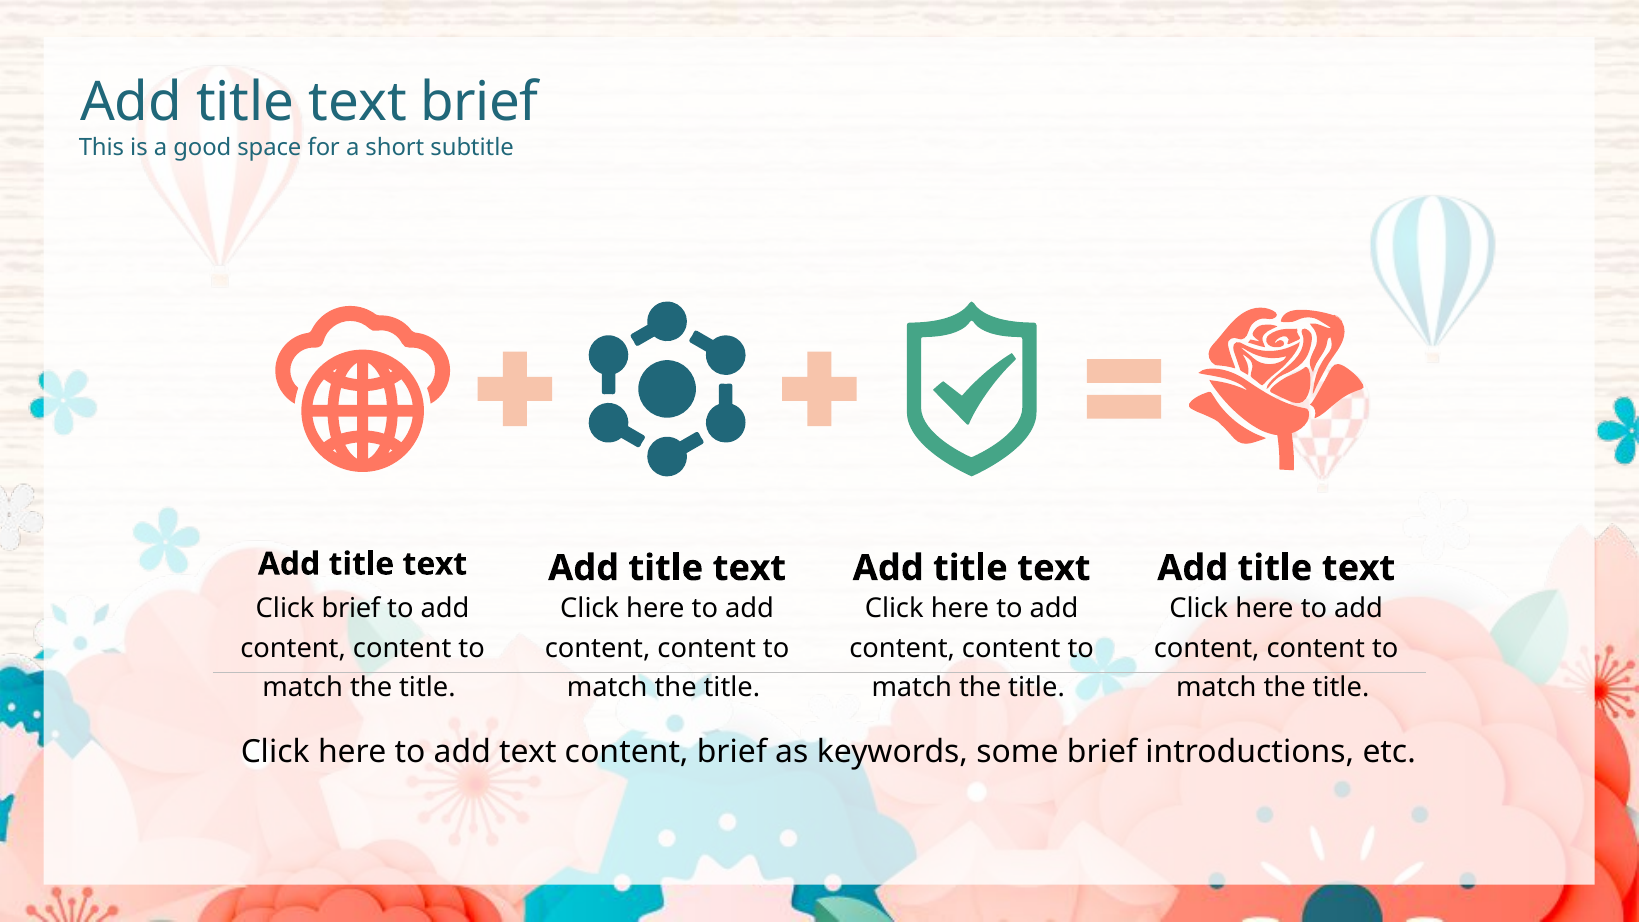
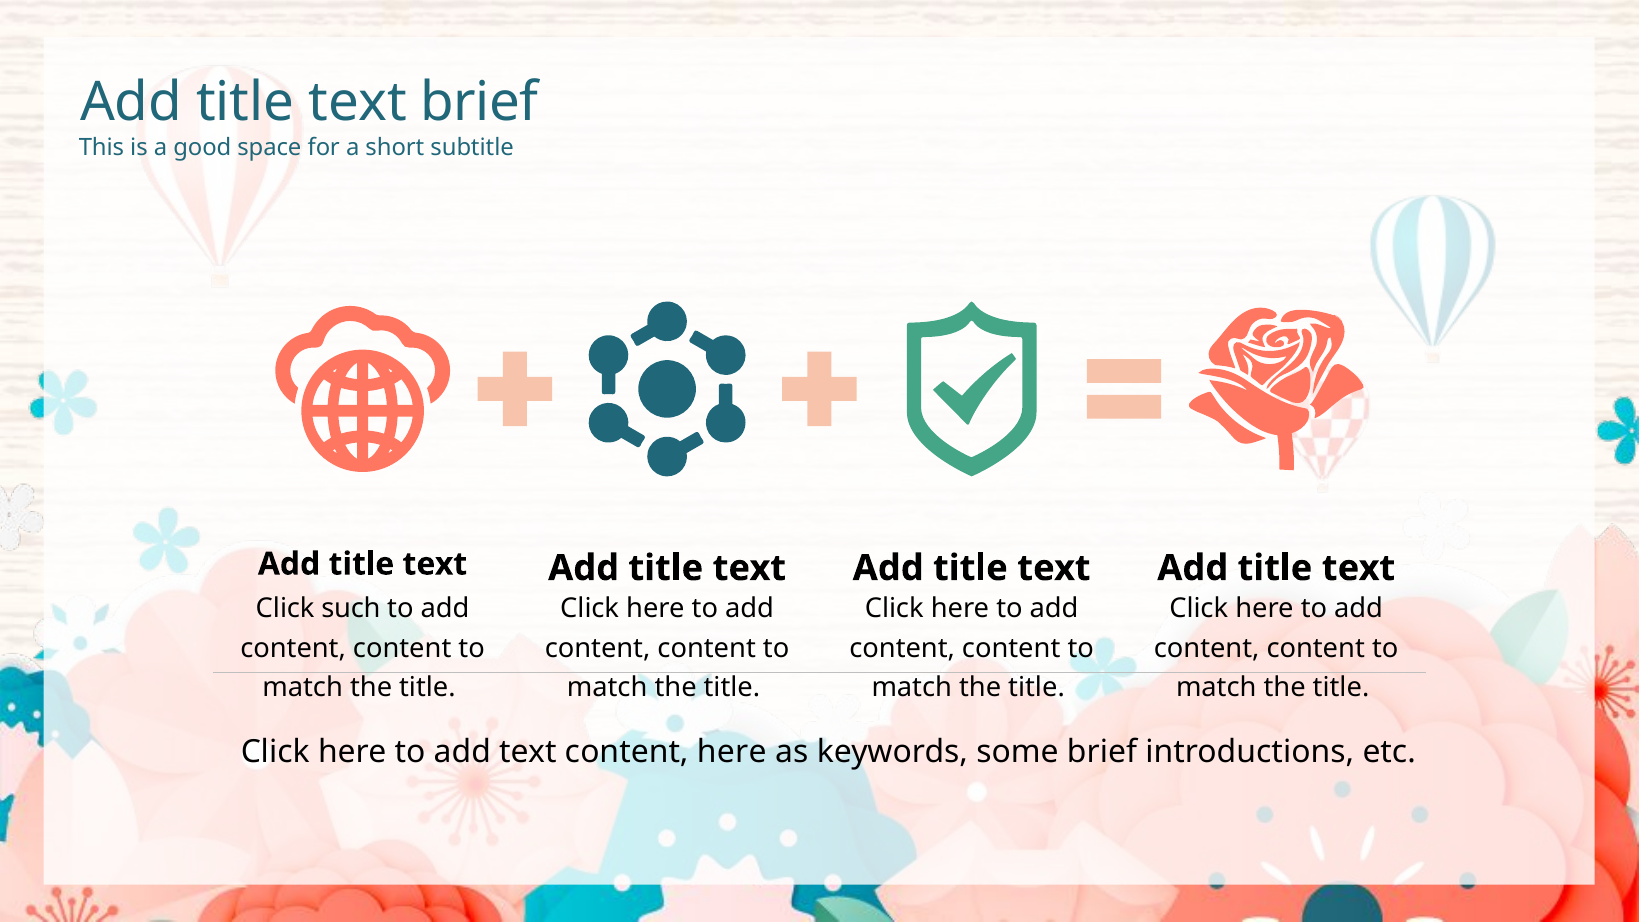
Click brief: brief -> such
content brief: brief -> here
